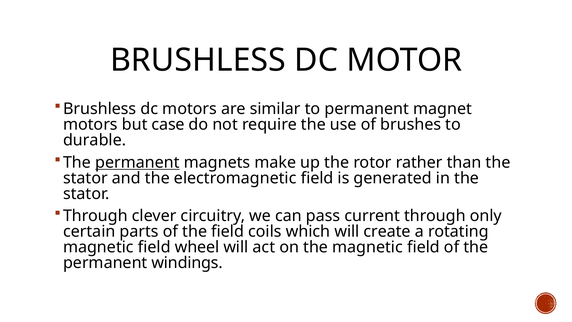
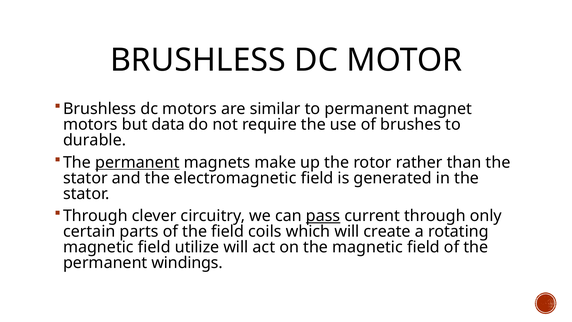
case: case -> data
pass underline: none -> present
wheel: wheel -> utilize
